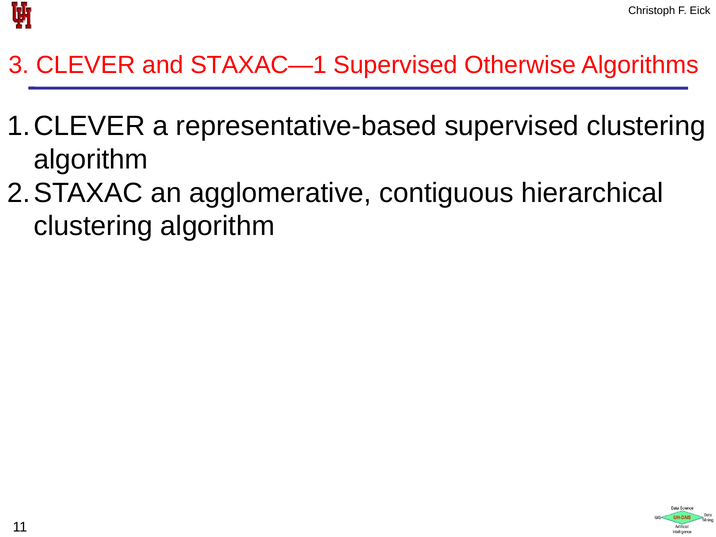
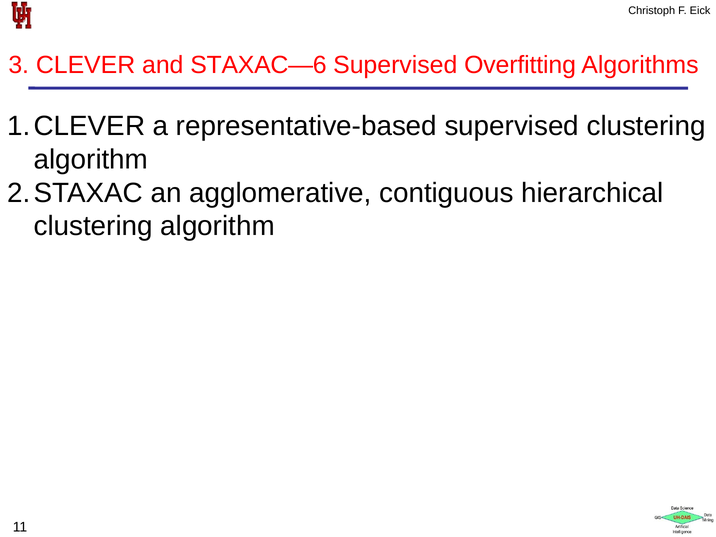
STAXAC—1: STAXAC—1 -> STAXAC—6
Otherwise: Otherwise -> Overfitting
